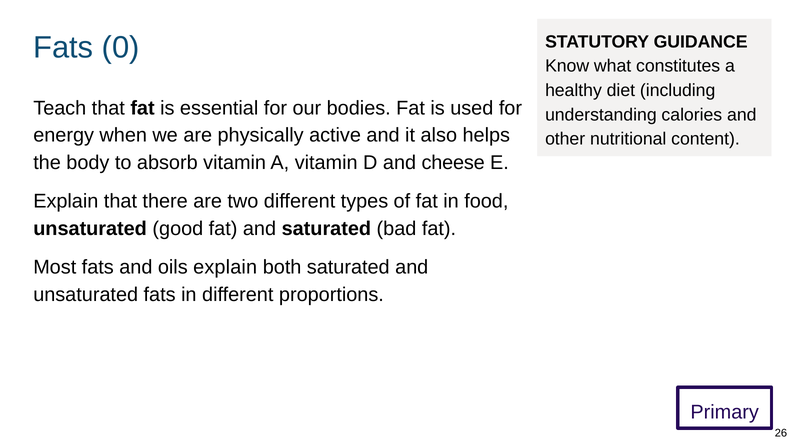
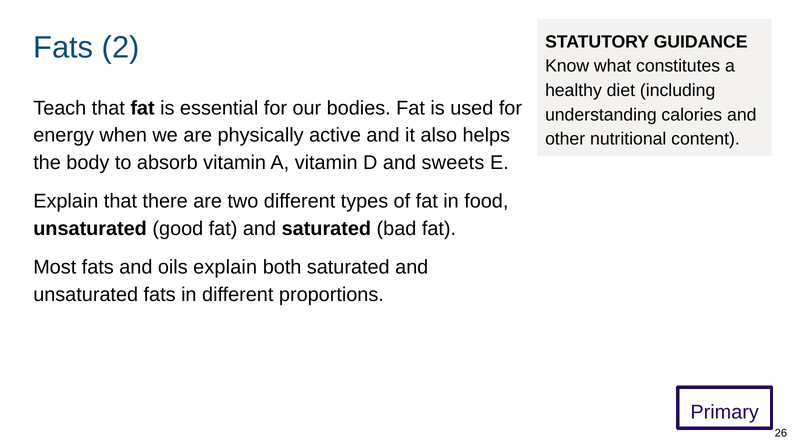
0: 0 -> 2
cheese: cheese -> sweets
